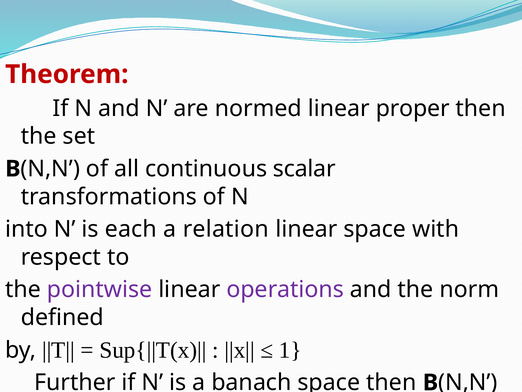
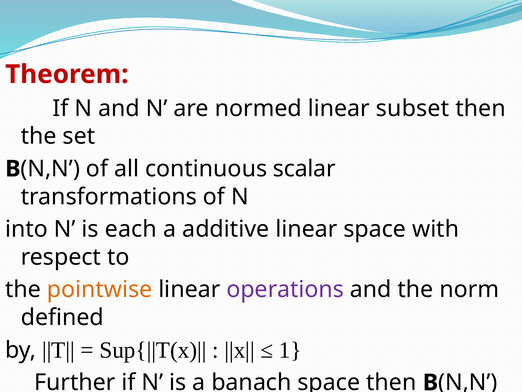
proper: proper -> subset
relation: relation -> additive
pointwise colour: purple -> orange
